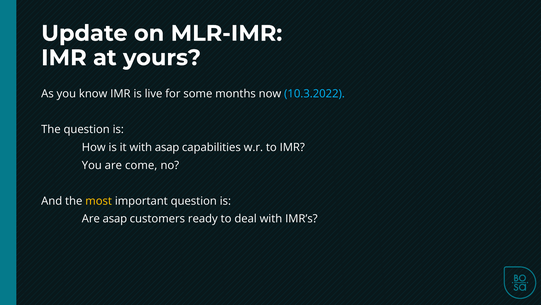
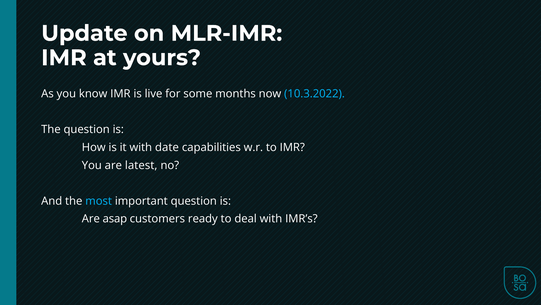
with asap: asap -> date
come: come -> latest
most colour: yellow -> light blue
